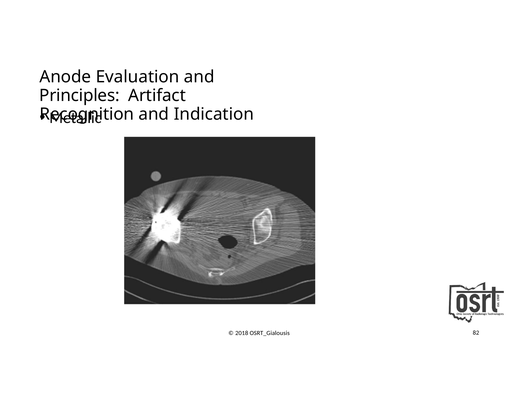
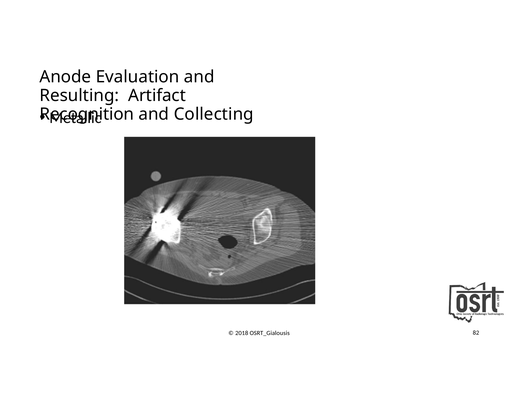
Principles: Principles -> Resulting
Indication: Indication -> Collecting
